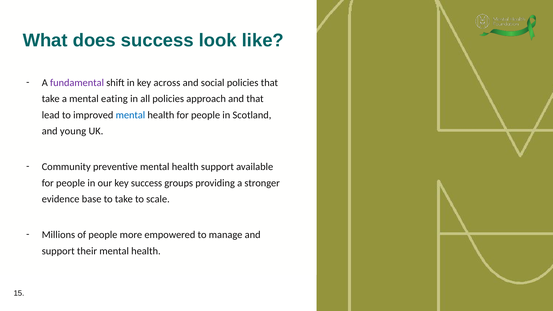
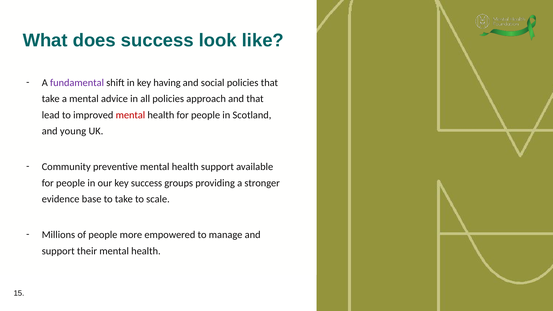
across: across -> having
eating: eating -> advice
mental at (130, 115) colour: blue -> red
